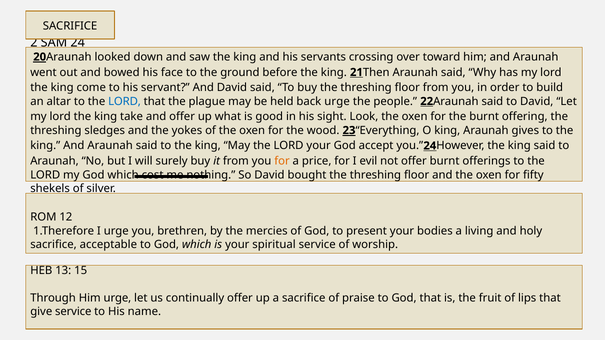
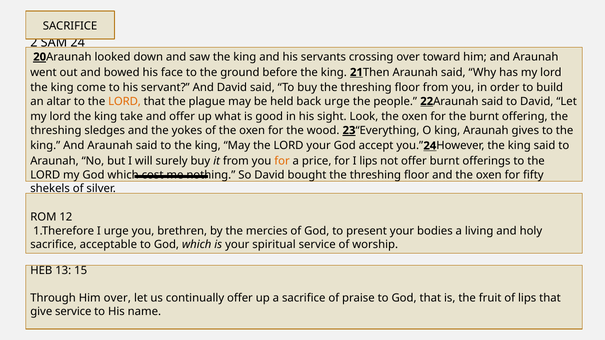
LORD at (125, 101) colour: blue -> orange
I evil: evil -> lips
Him urge: urge -> over
